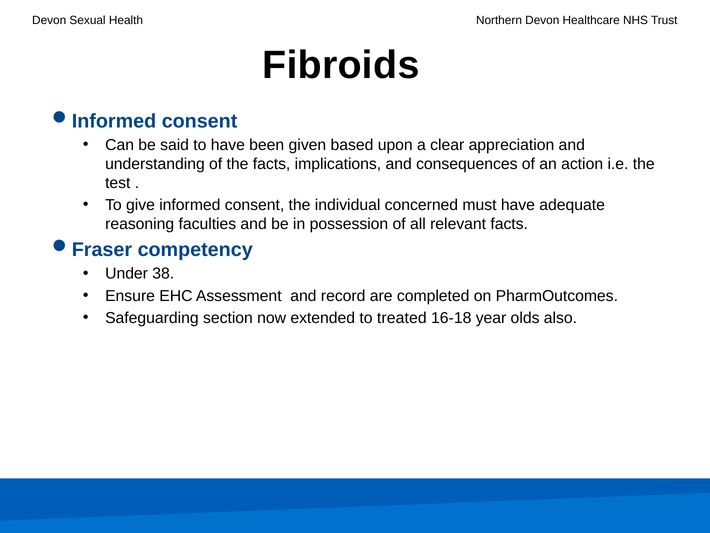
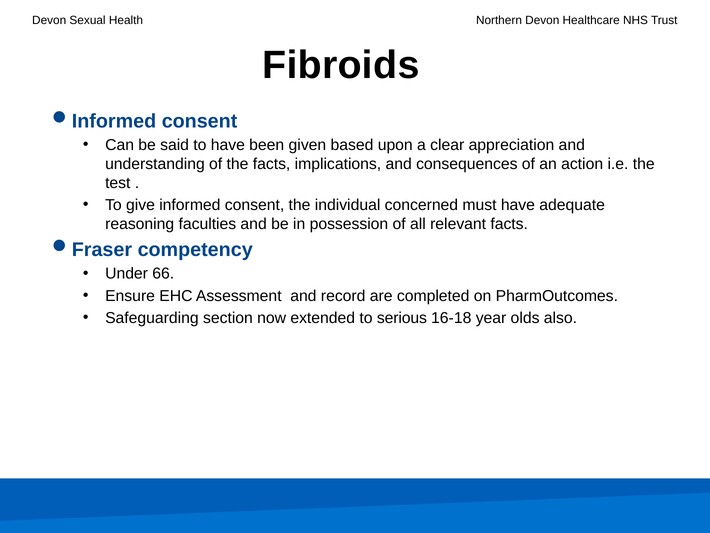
38: 38 -> 66
treated: treated -> serious
